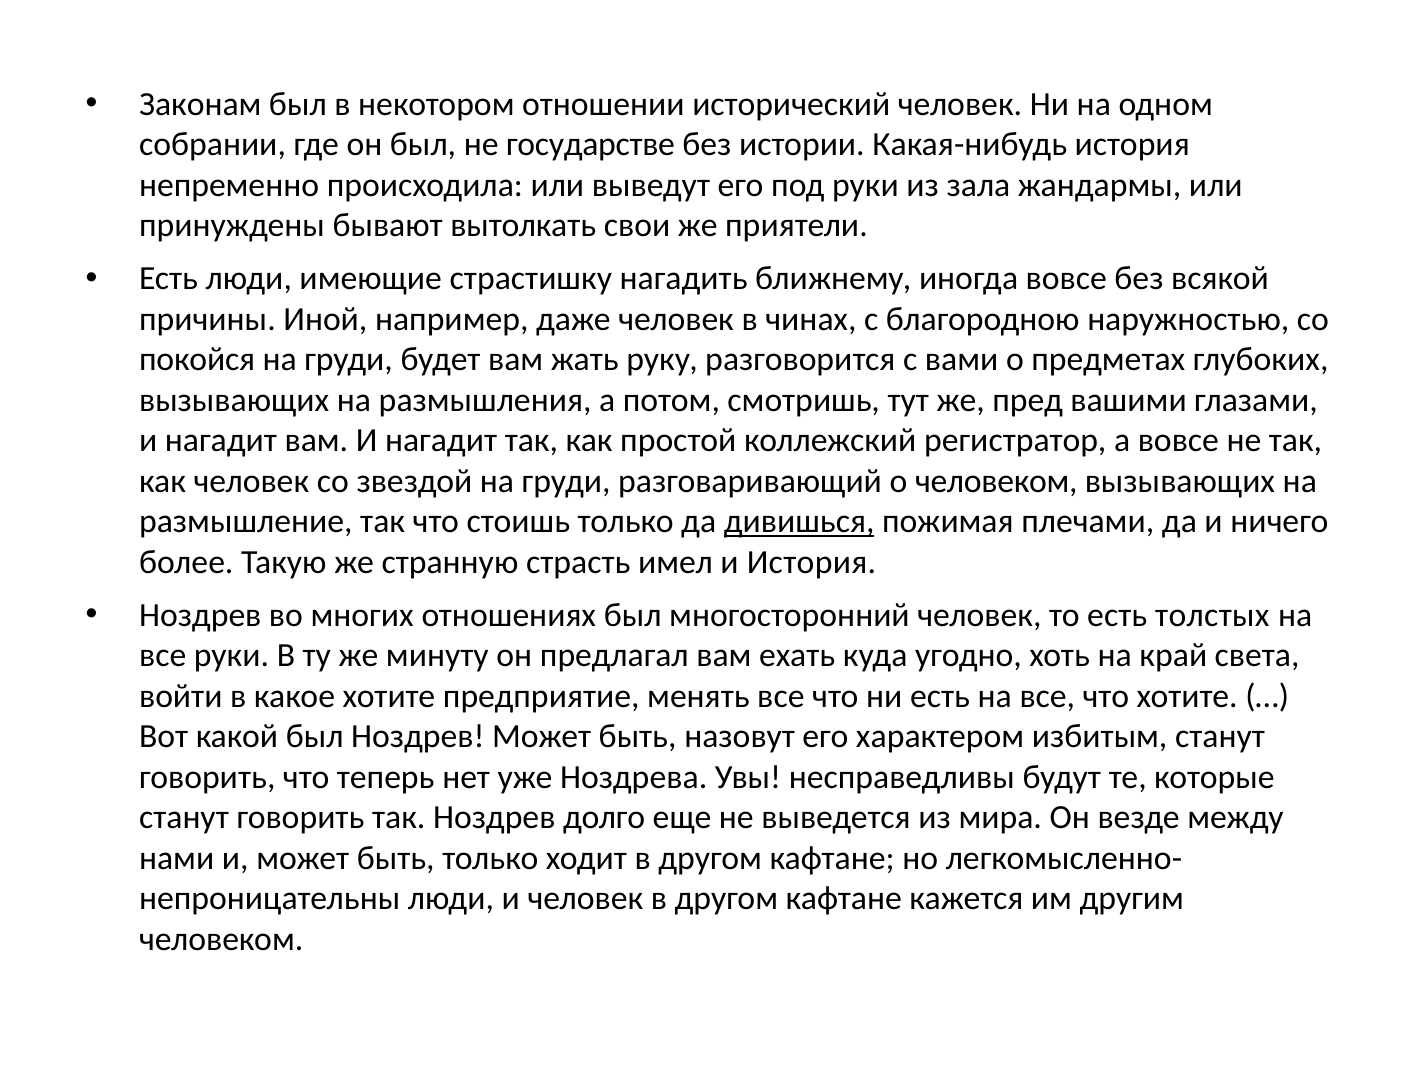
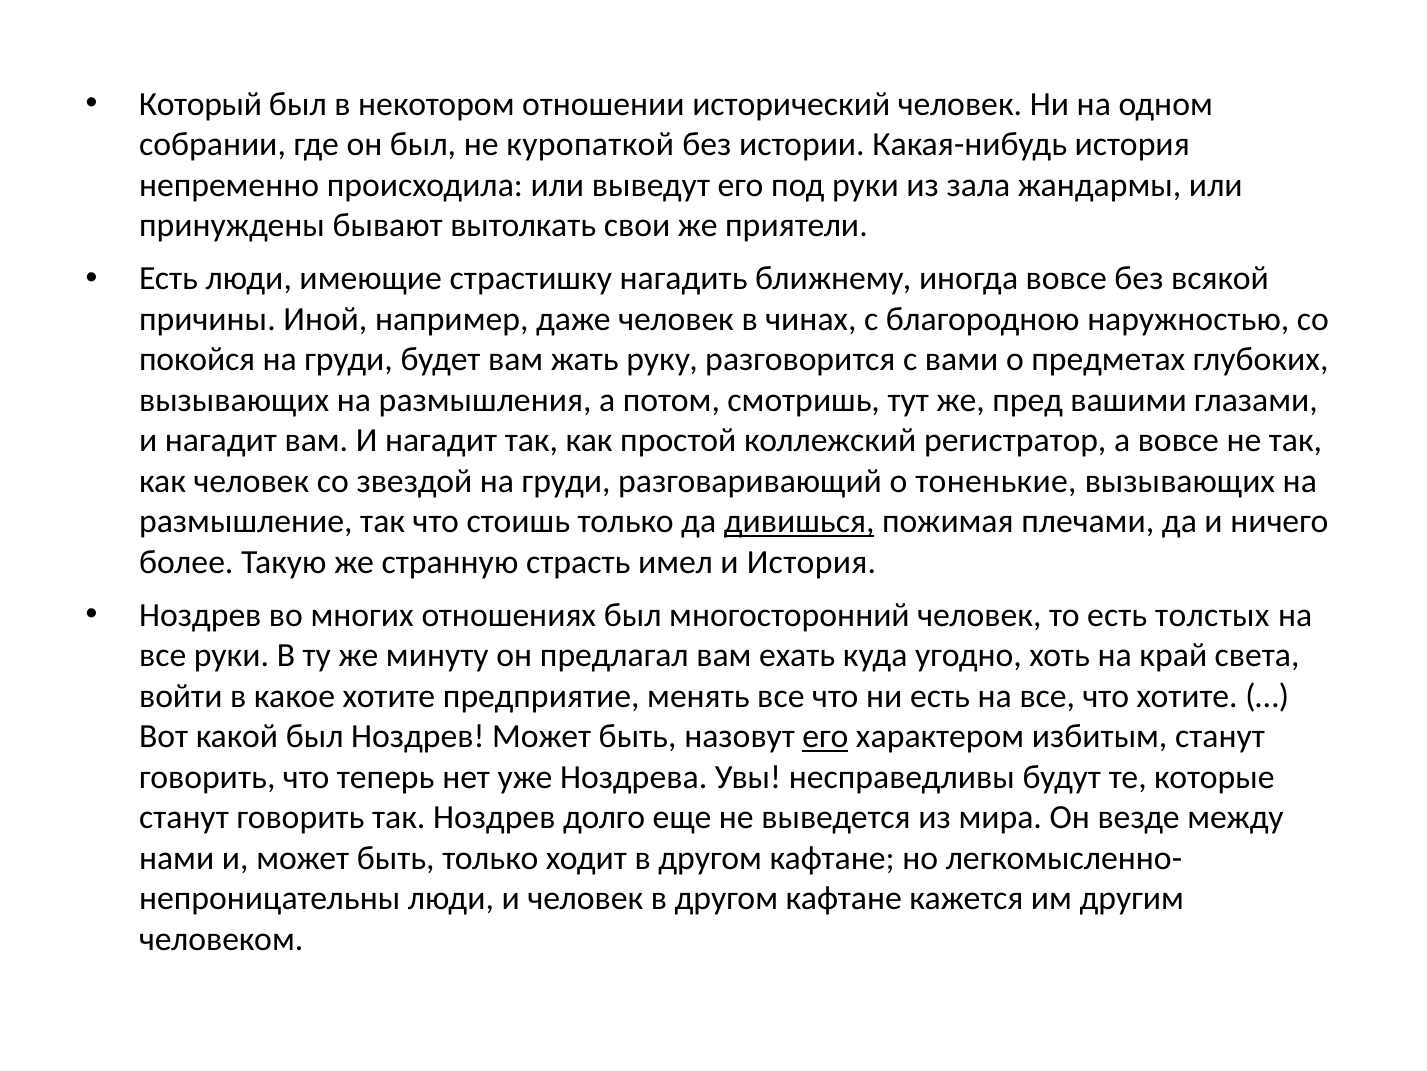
Законам: Законам -> Который
государстве: государстве -> куропаткой
о человеком: человеком -> тоненькие
его at (825, 736) underline: none -> present
